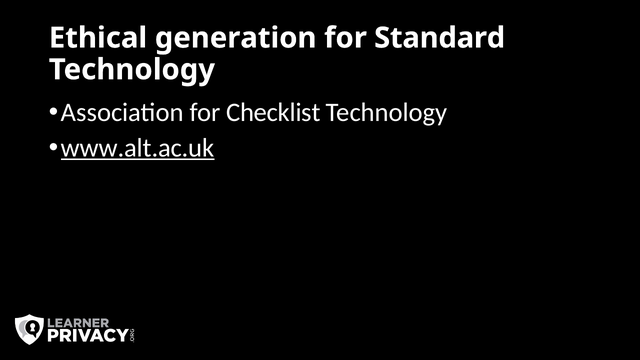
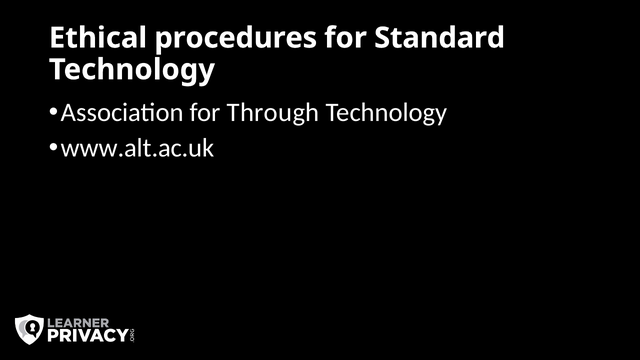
generation: generation -> procedures
Checklist: Checklist -> Through
www.alt.ac.uk underline: present -> none
